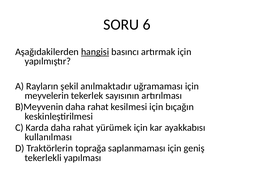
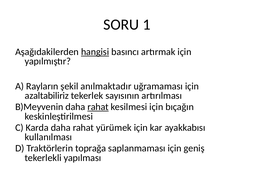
6: 6 -> 1
meyvelerin: meyvelerin -> azaltabiliriz
rahat at (98, 107) underline: none -> present
